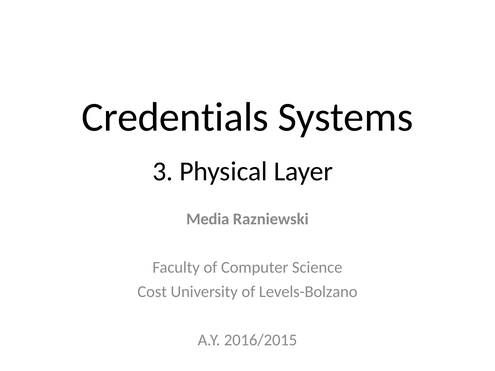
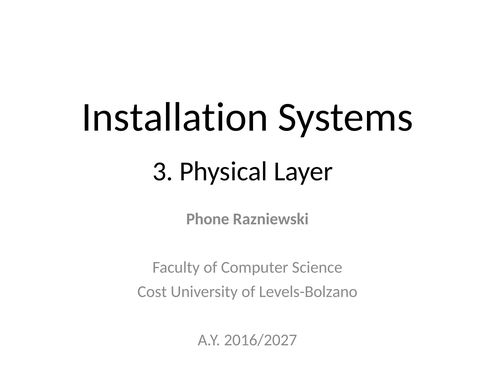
Credentials: Credentials -> Installation
Media: Media -> Phone
2016/2015: 2016/2015 -> 2016/2027
